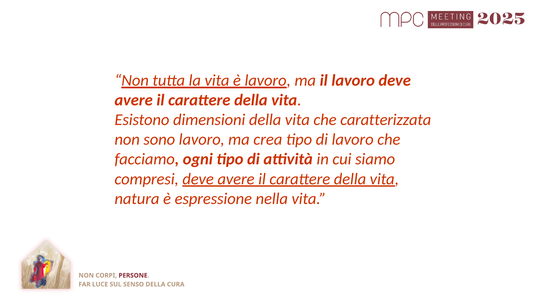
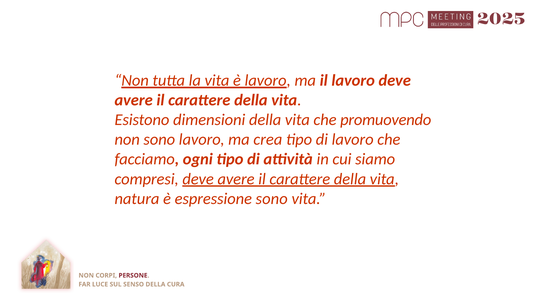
caratterizzata: caratterizzata -> promuovendo
espressione nella: nella -> sono
